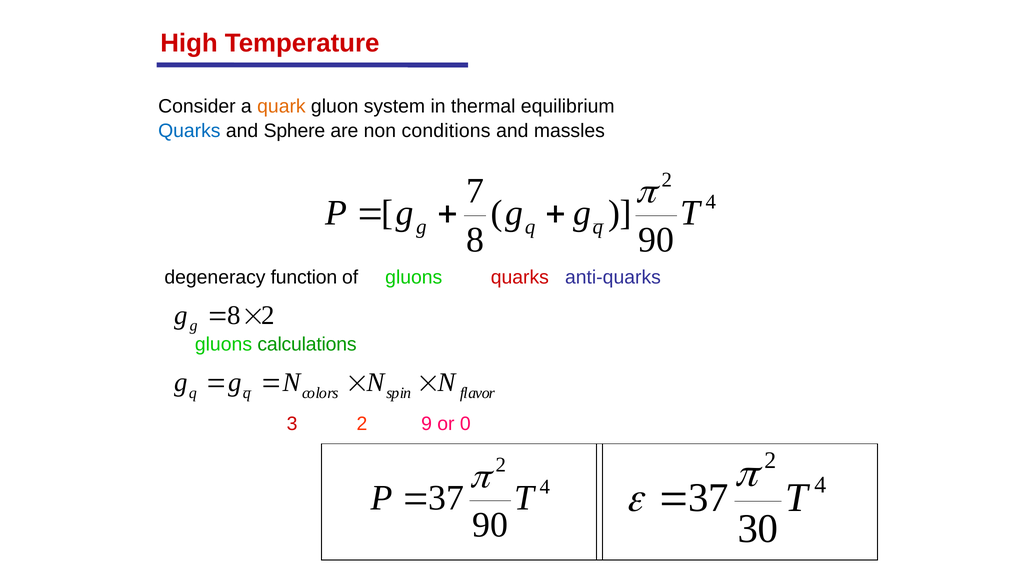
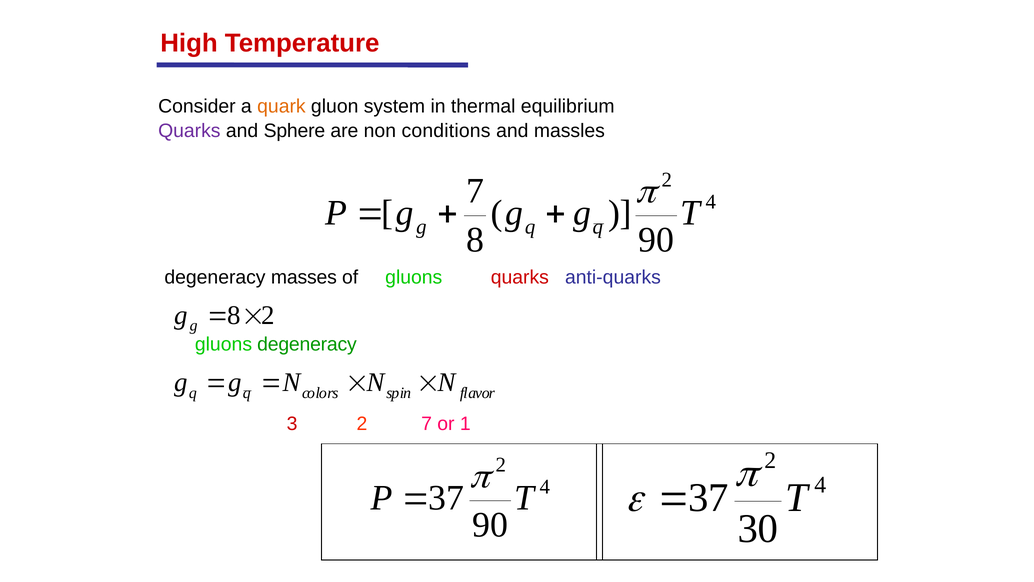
Quarks at (189, 131) colour: blue -> purple
function: function -> masses
gluons calculations: calculations -> degeneracy
2 9: 9 -> 7
0: 0 -> 1
